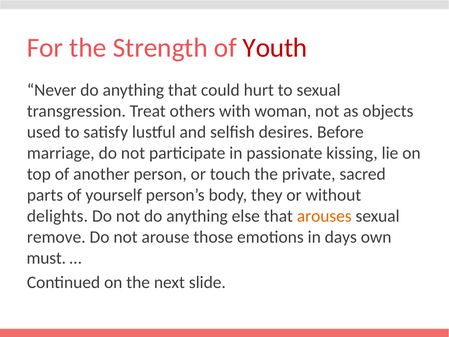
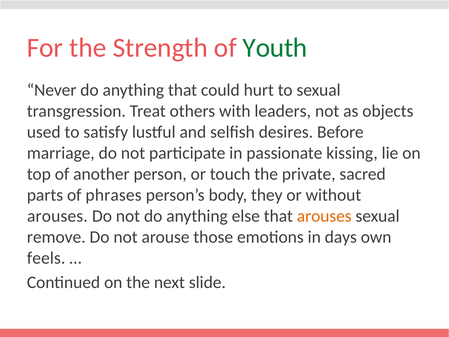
Youth colour: red -> green
woman: woman -> leaders
yourself: yourself -> phrases
delights at (57, 216): delights -> arouses
must: must -> feels
